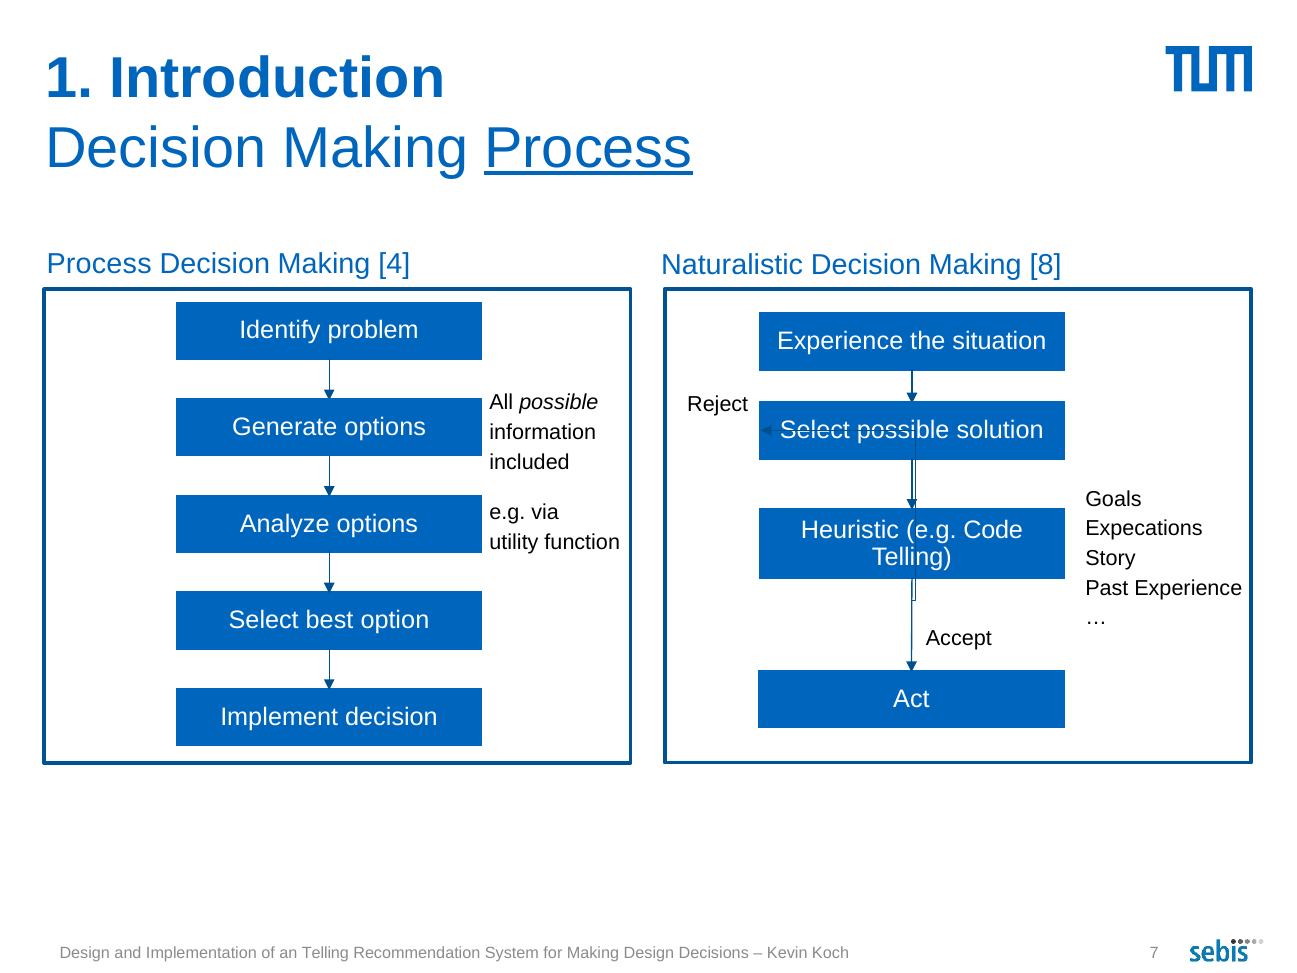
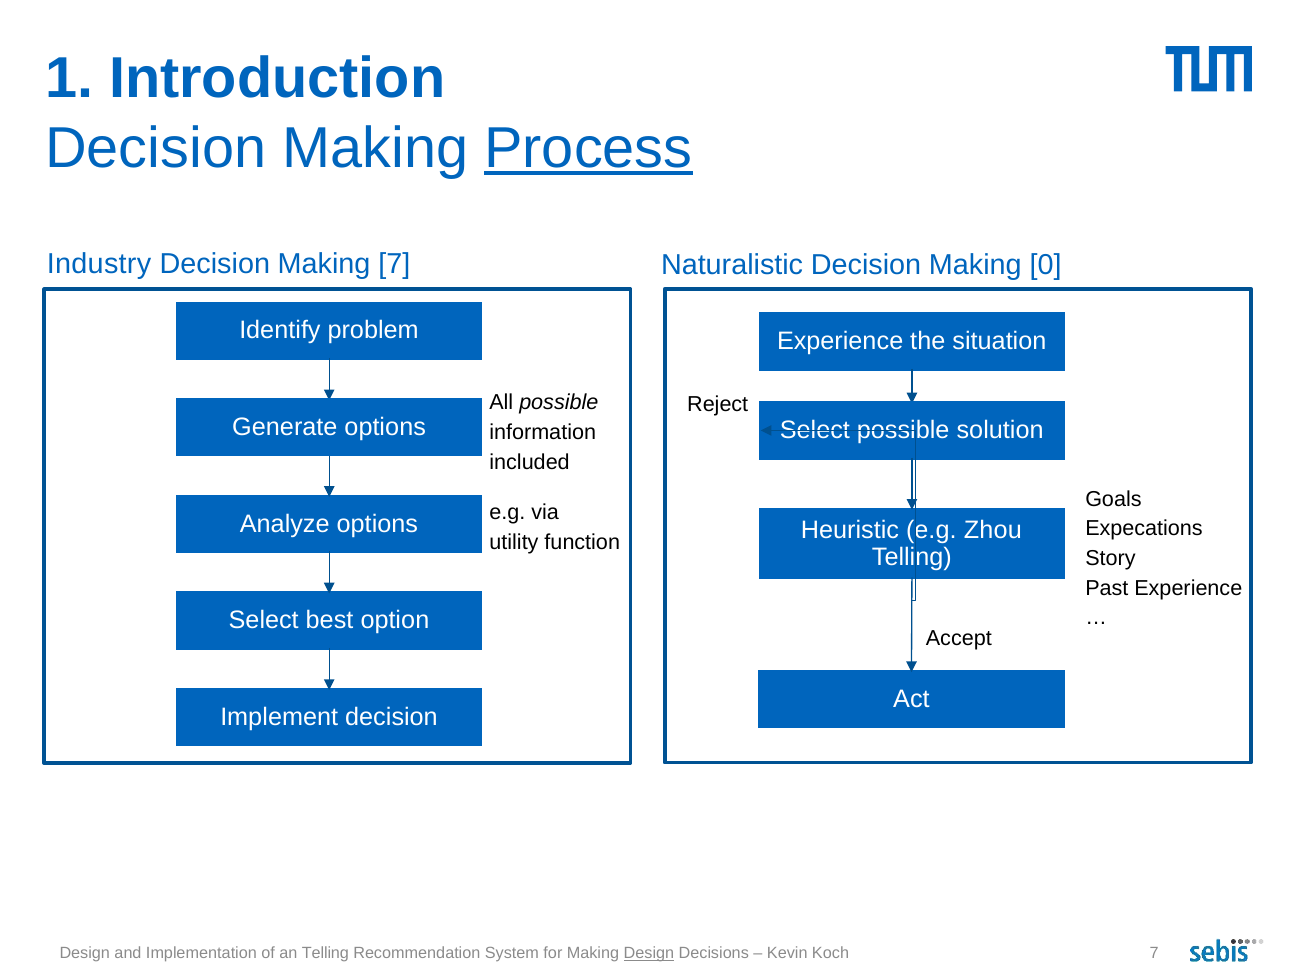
Process at (99, 264): Process -> Industry
Making 4: 4 -> 7
8: 8 -> 0
Code: Code -> Zhou
Design at (649, 953) underline: none -> present
